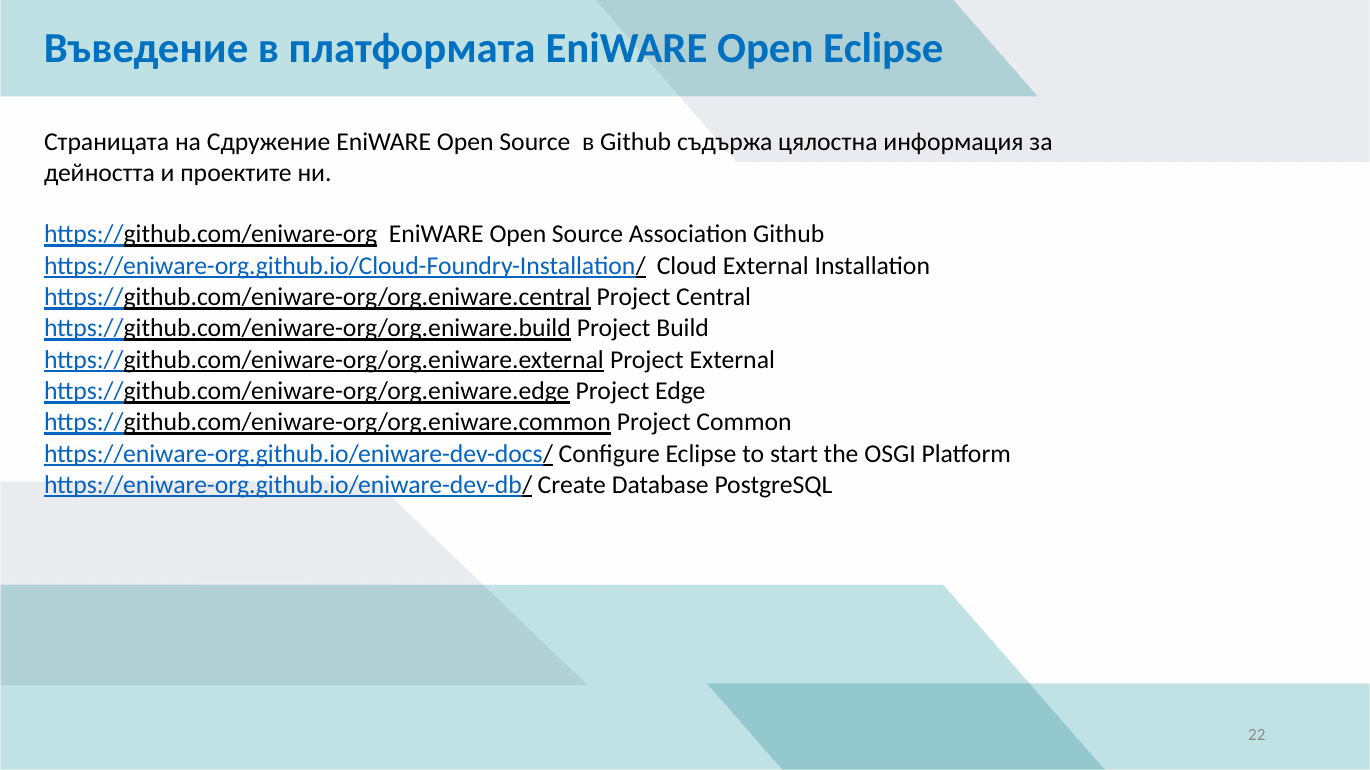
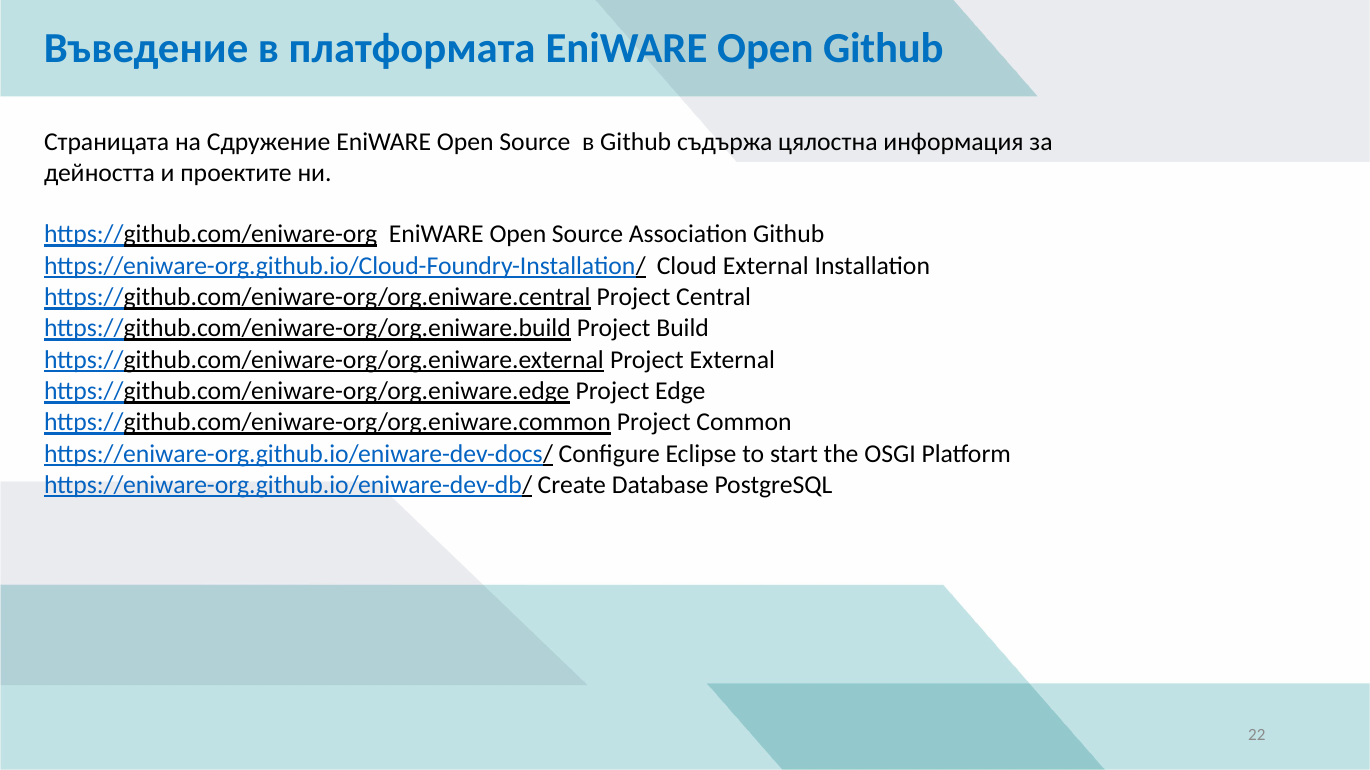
Open Eclipse: Eclipse -> Github
